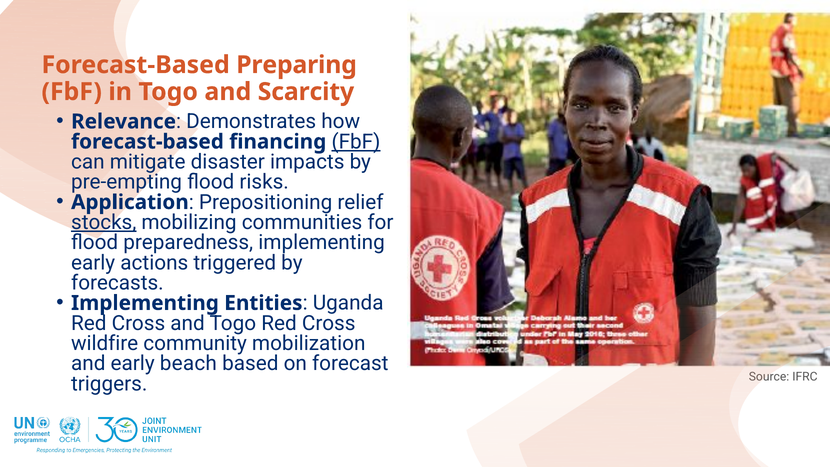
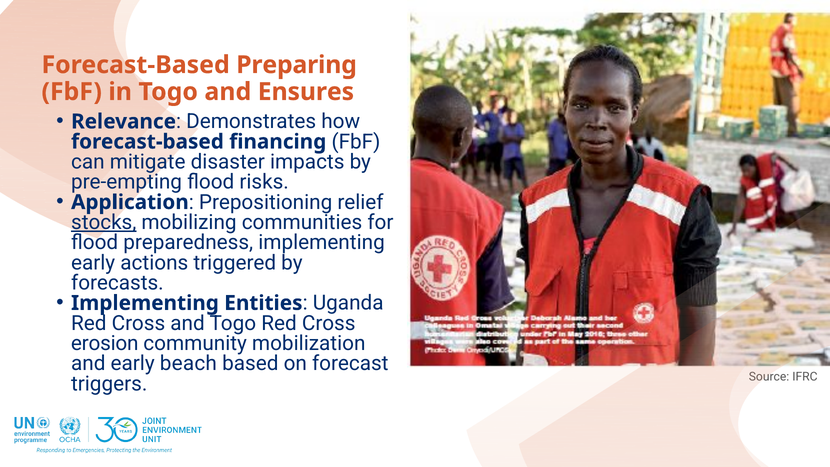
Scarcity: Scarcity -> Ensures
FbF at (356, 142) underline: present -> none
wildfire: wildfire -> erosion
